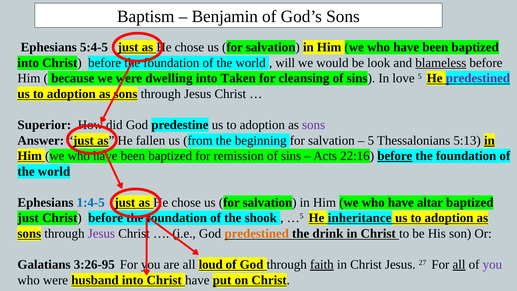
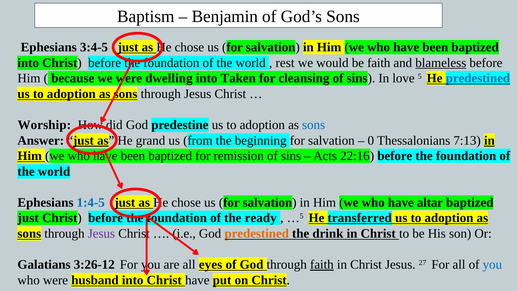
5:4-5: 5:4-5 -> 3:4-5
will: will -> rest
be look: look -> faith
predestined at (478, 78) colour: purple -> blue
Superior: Superior -> Worship
sons at (314, 125) colour: purple -> blue
fallen: fallen -> grand
5 at (371, 140): 5 -> 0
5:13: 5:13 -> 7:13
before at (395, 156) underline: present -> none
shook: shook -> ready
inheritance: inheritance -> transferred
3:26-95: 3:26-95 -> 3:26-12
loud: loud -> eyes
all at (459, 264) underline: present -> none
you at (492, 264) colour: purple -> blue
